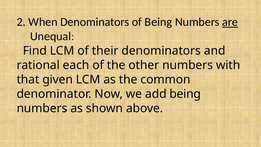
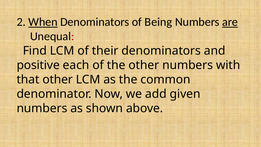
When underline: none -> present
rational: rational -> positive
that given: given -> other
add being: being -> given
